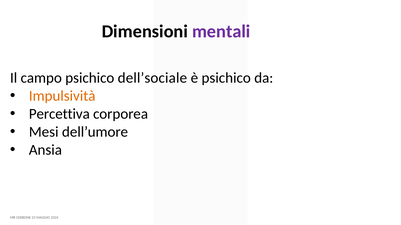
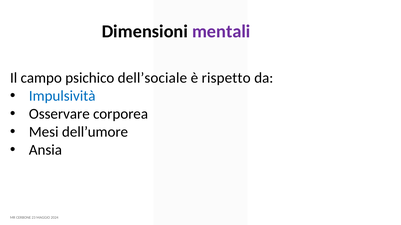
è psichico: psichico -> rispetto
Impulsività colour: orange -> blue
Percettiva: Percettiva -> Osservare
